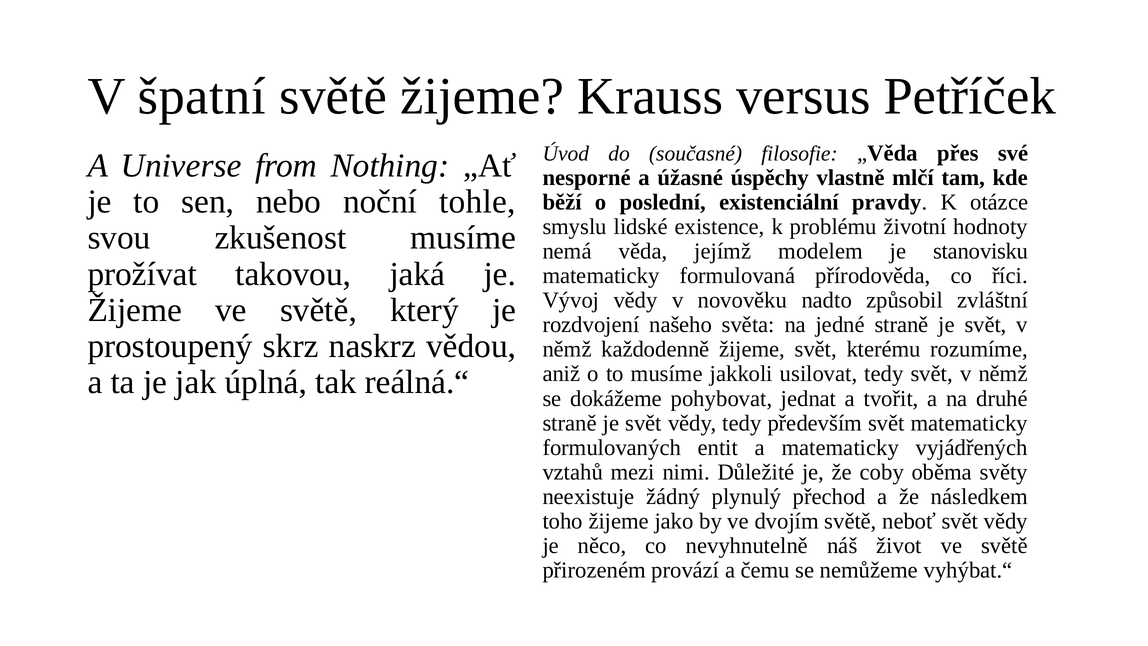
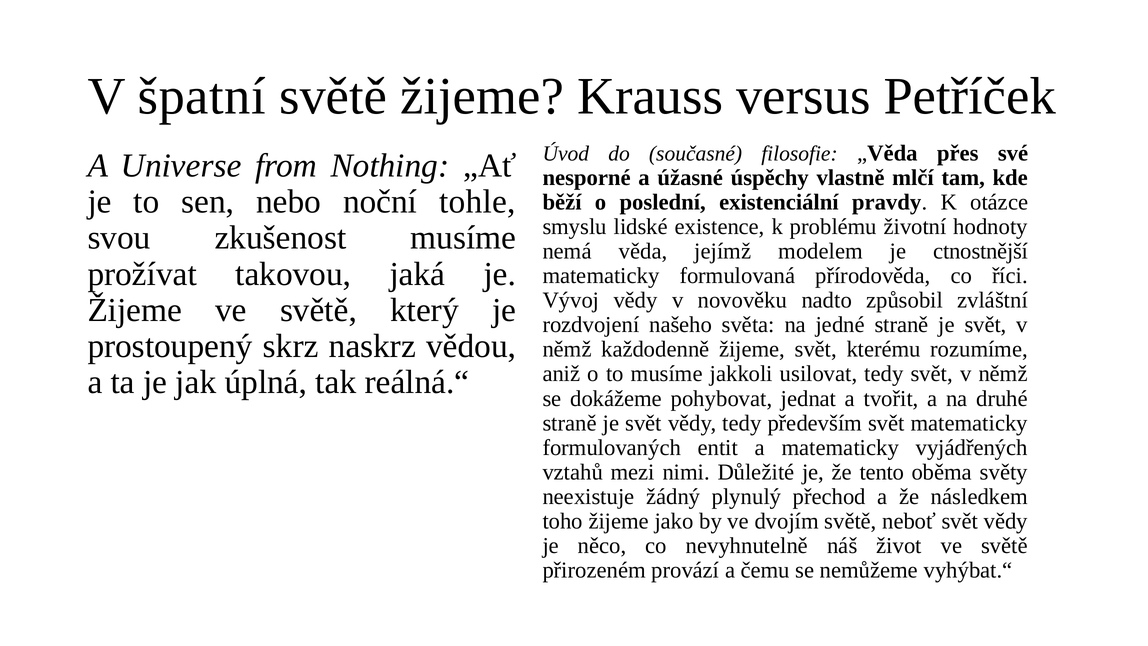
stanovisku: stanovisku -> ctnostnější
coby: coby -> tento
